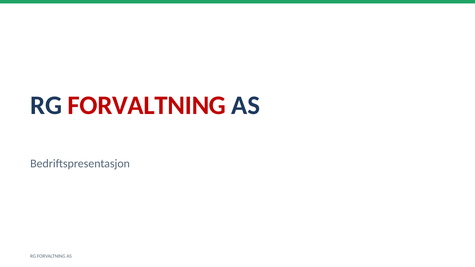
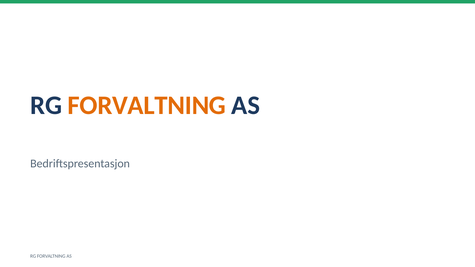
FORVALTNING at (147, 105) colour: red -> orange
